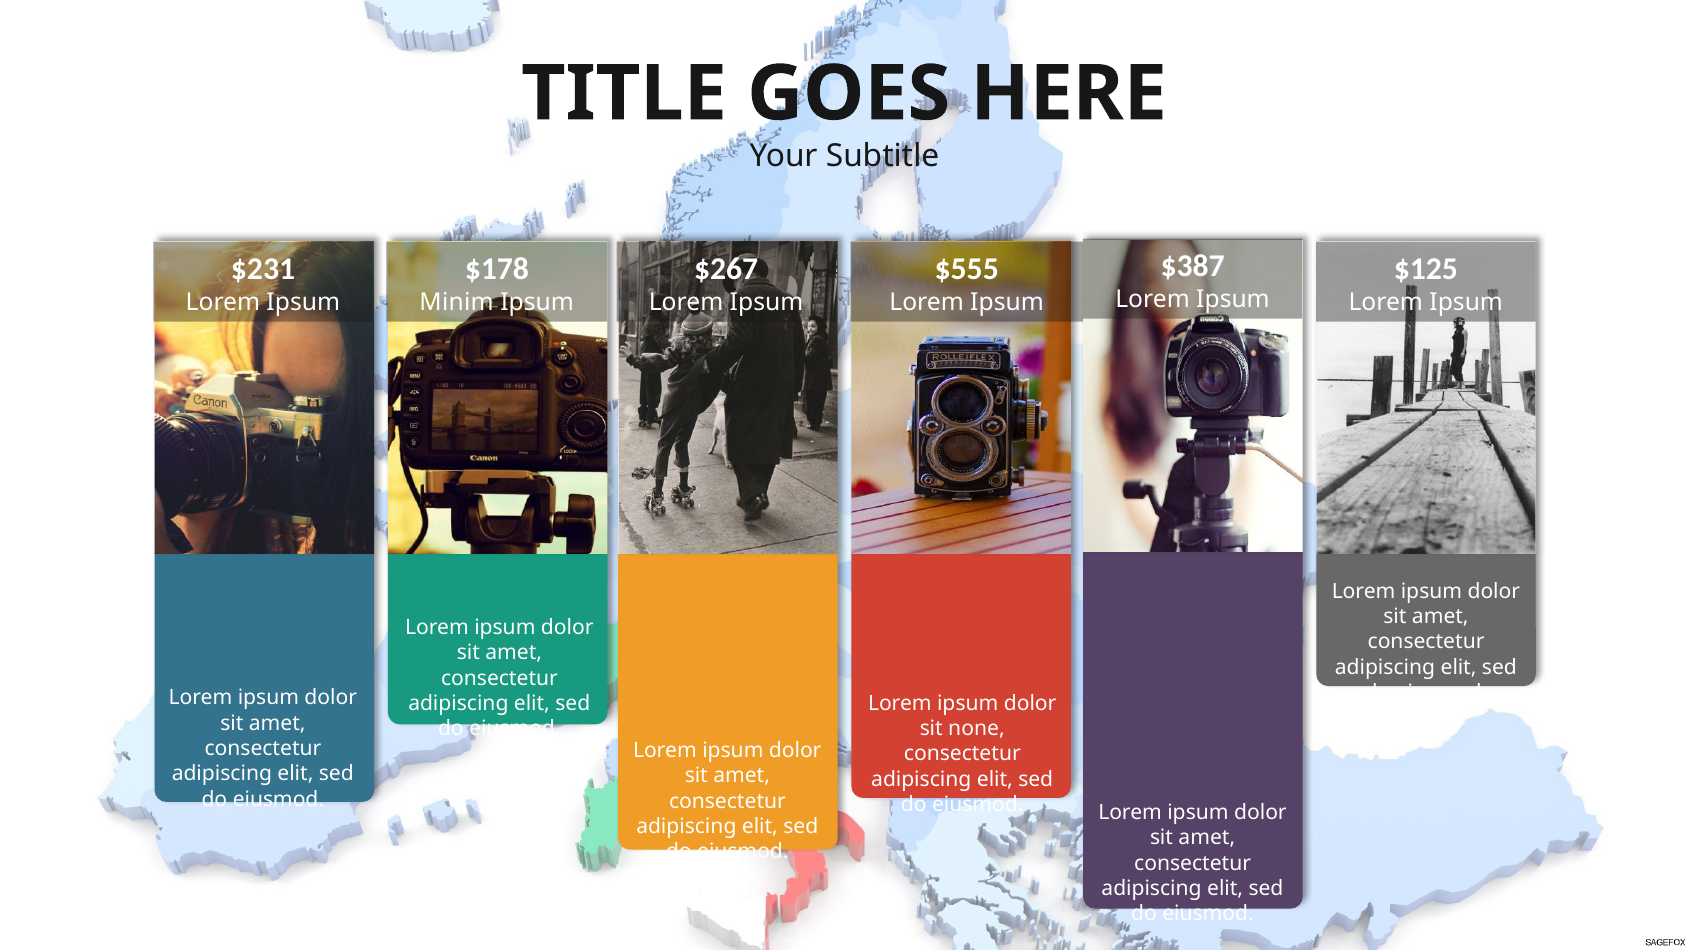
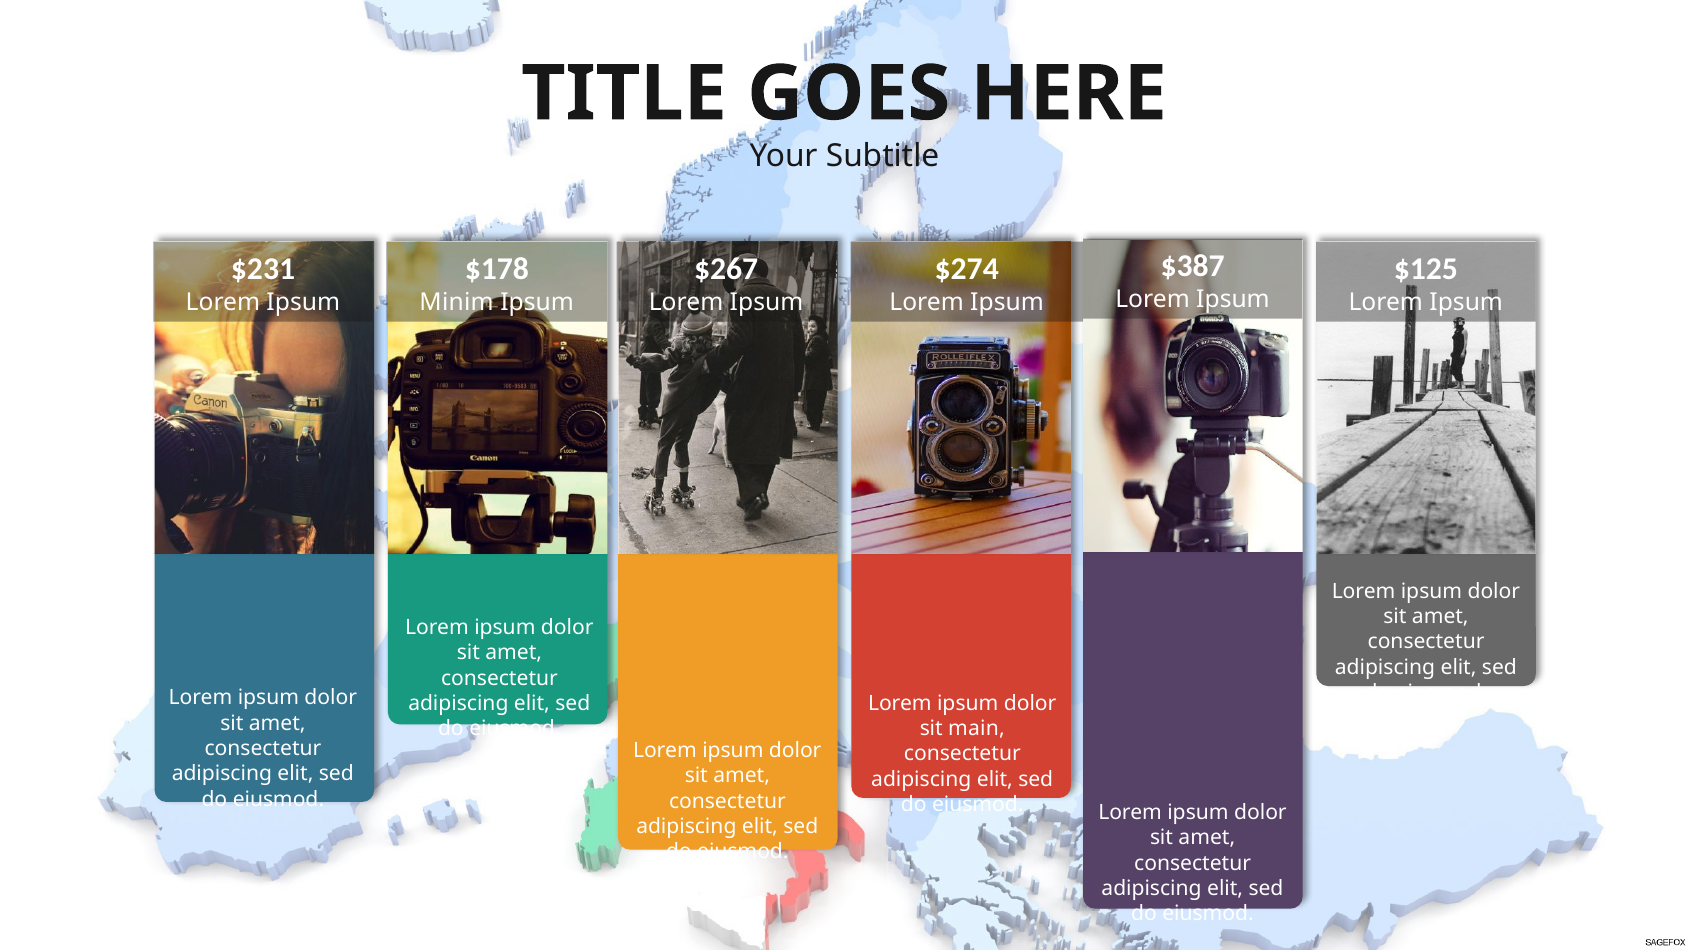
$555: $555 -> $274
none: none -> main
